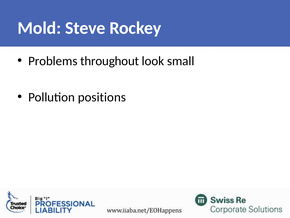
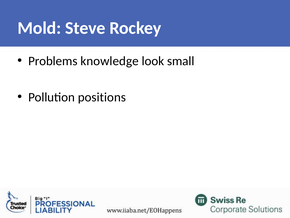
throughout: throughout -> knowledge
